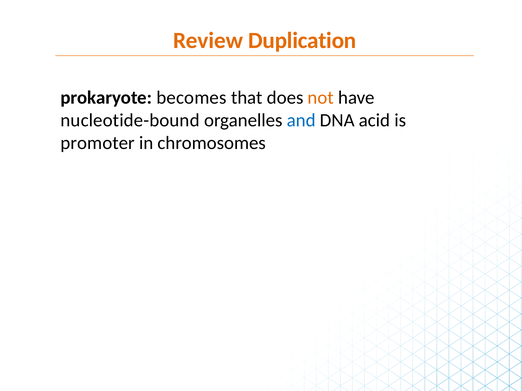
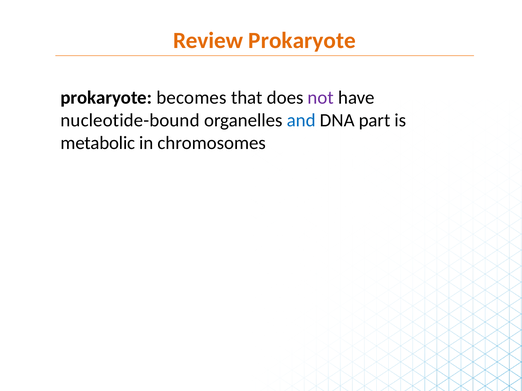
Review Duplication: Duplication -> Prokaryote
not colour: orange -> purple
acid: acid -> part
promoter: promoter -> metabolic
